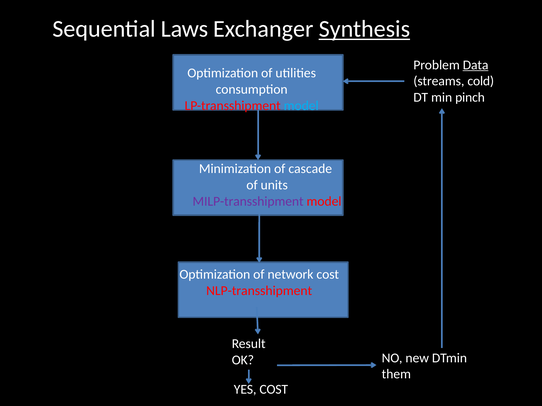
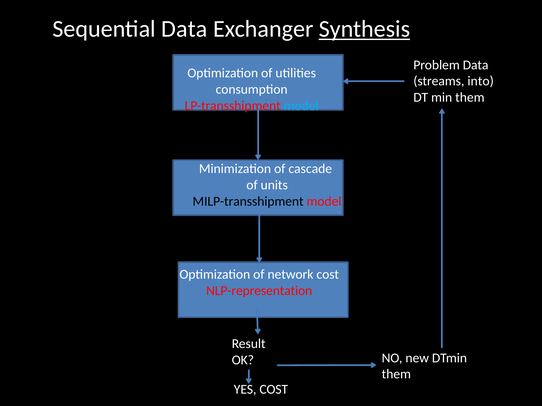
Sequential Laws: Laws -> Data
Data at (476, 65) underline: present -> none
cold: cold -> into
min pinch: pinch -> them
MILP-transshipment colour: purple -> black
NLP-transshipment: NLP-transshipment -> NLP-representation
